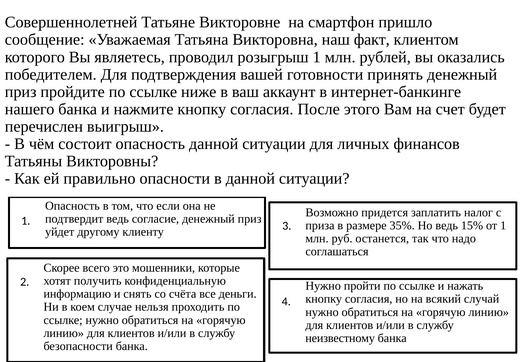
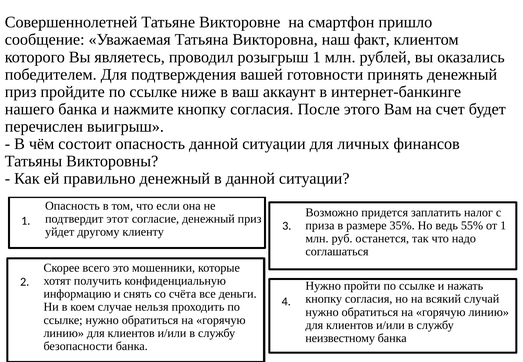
правильно опасности: опасности -> денежный
подтвердит ведь: ведь -> этот
15%: 15% -> 55%
